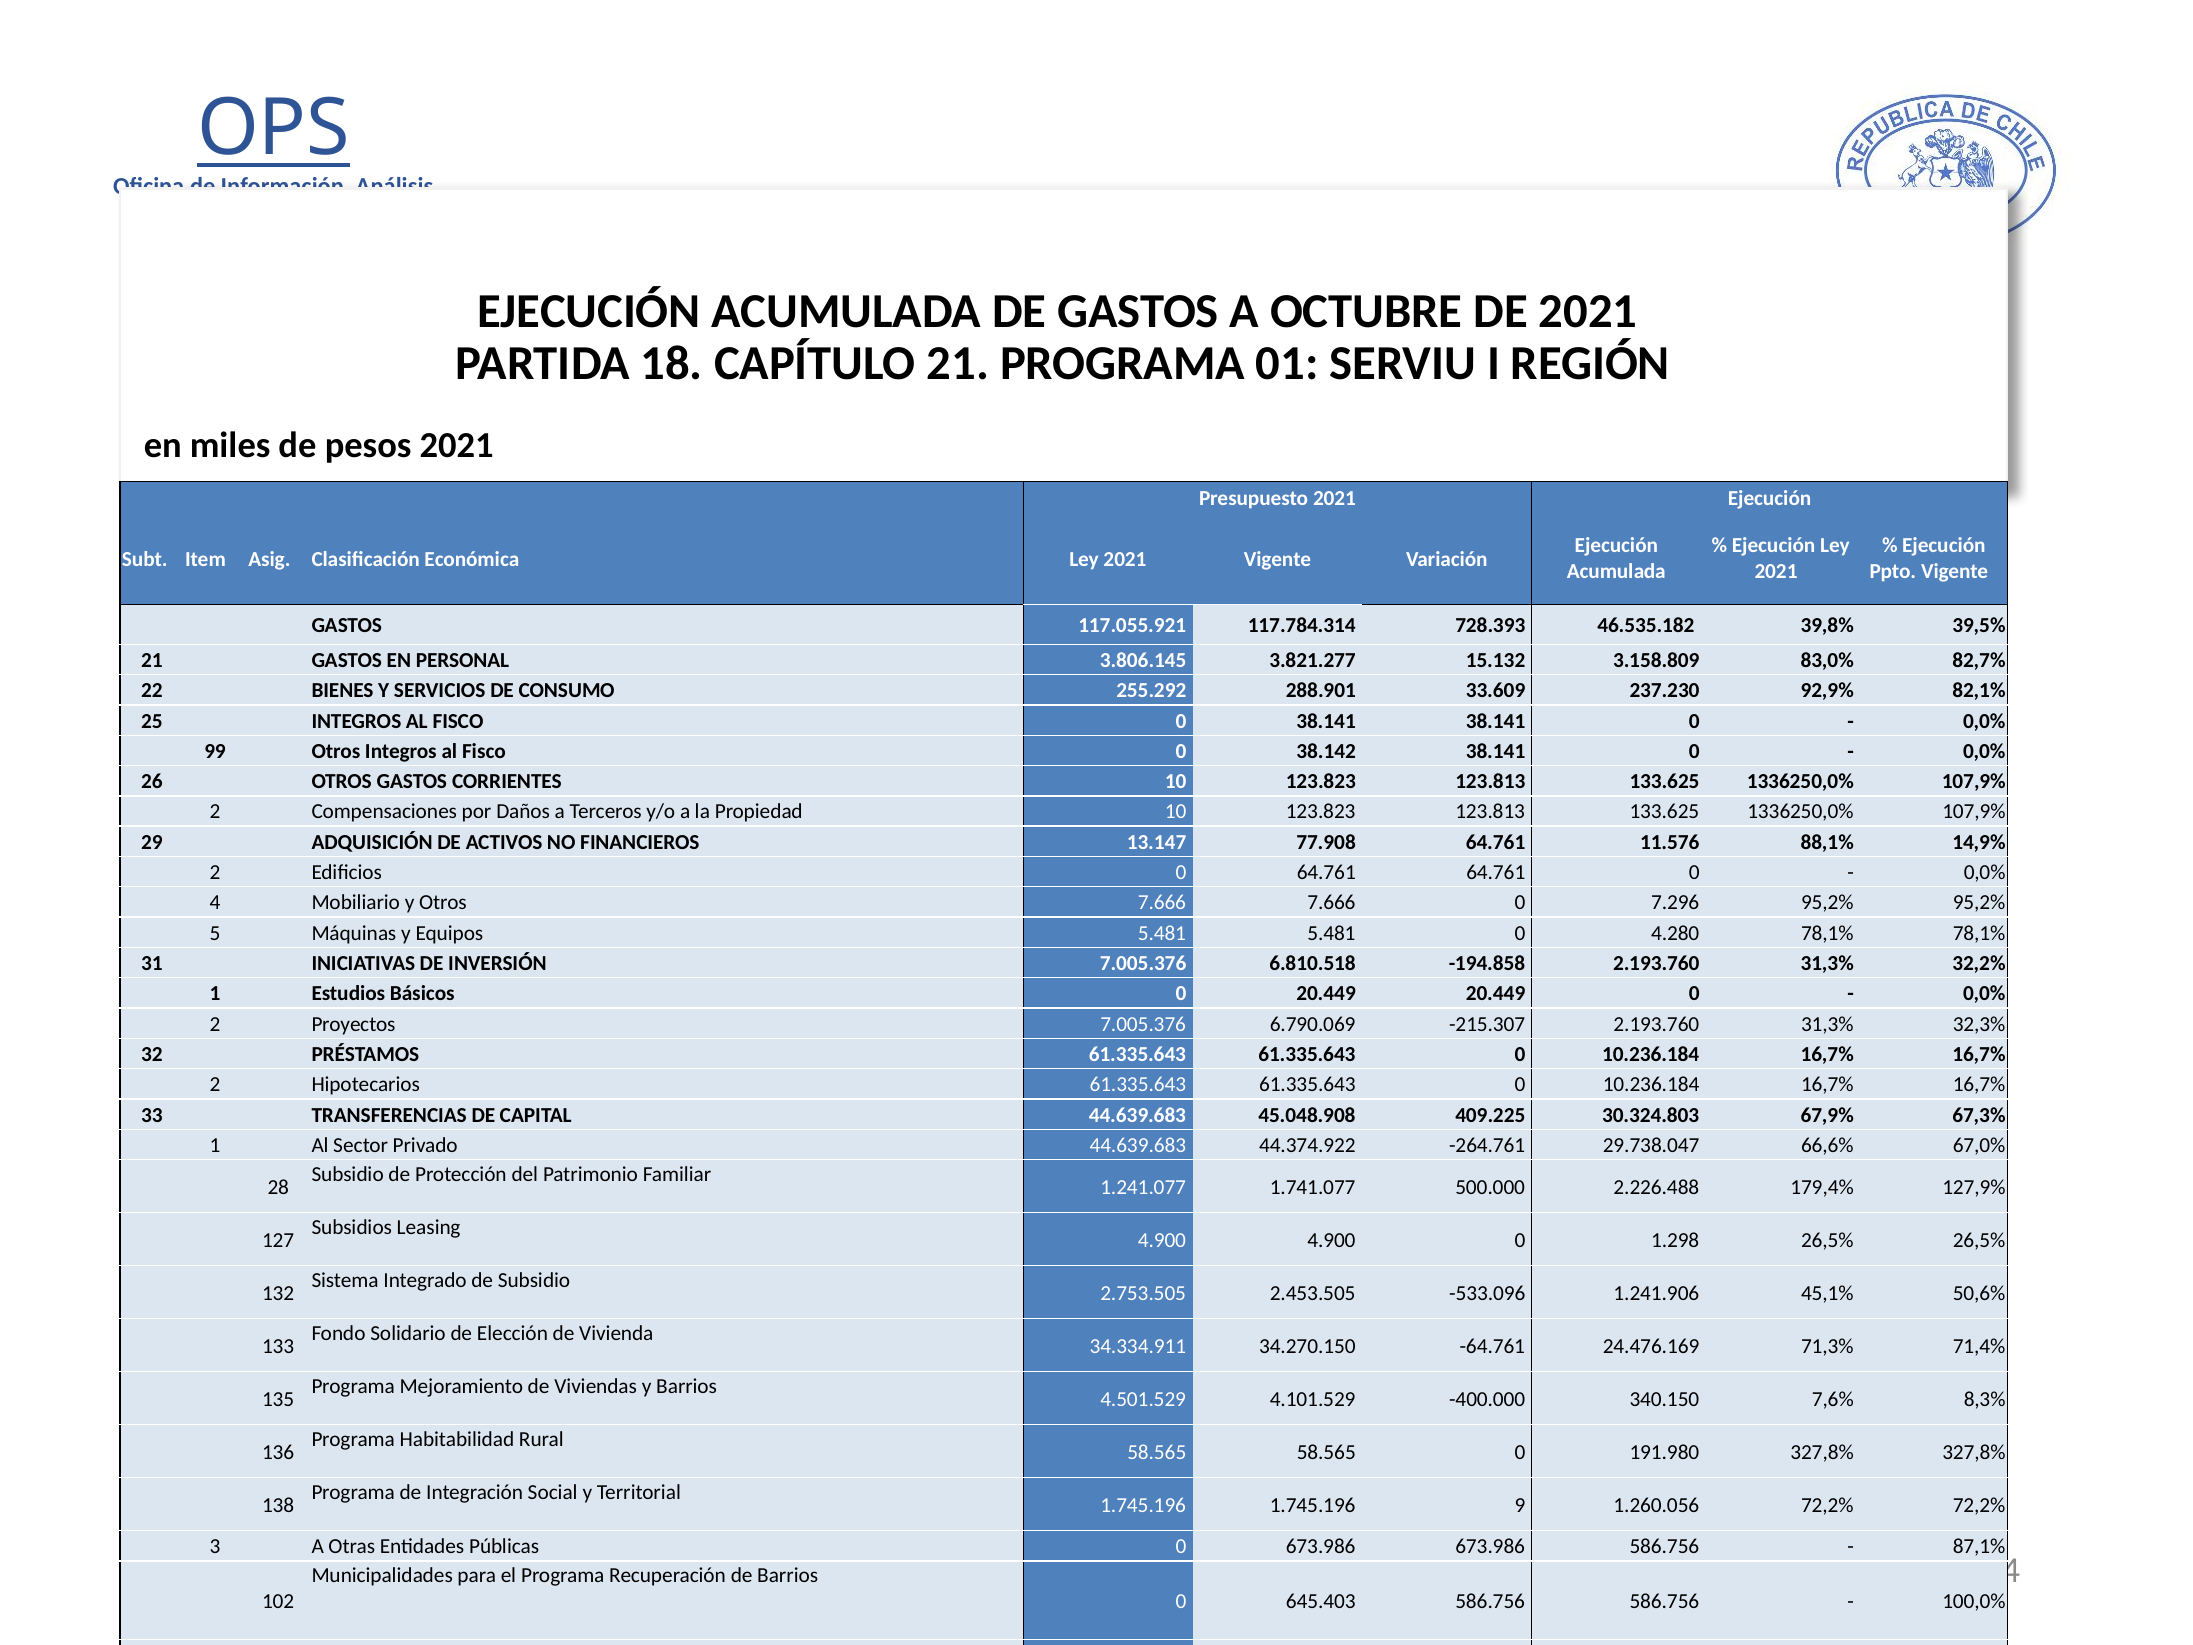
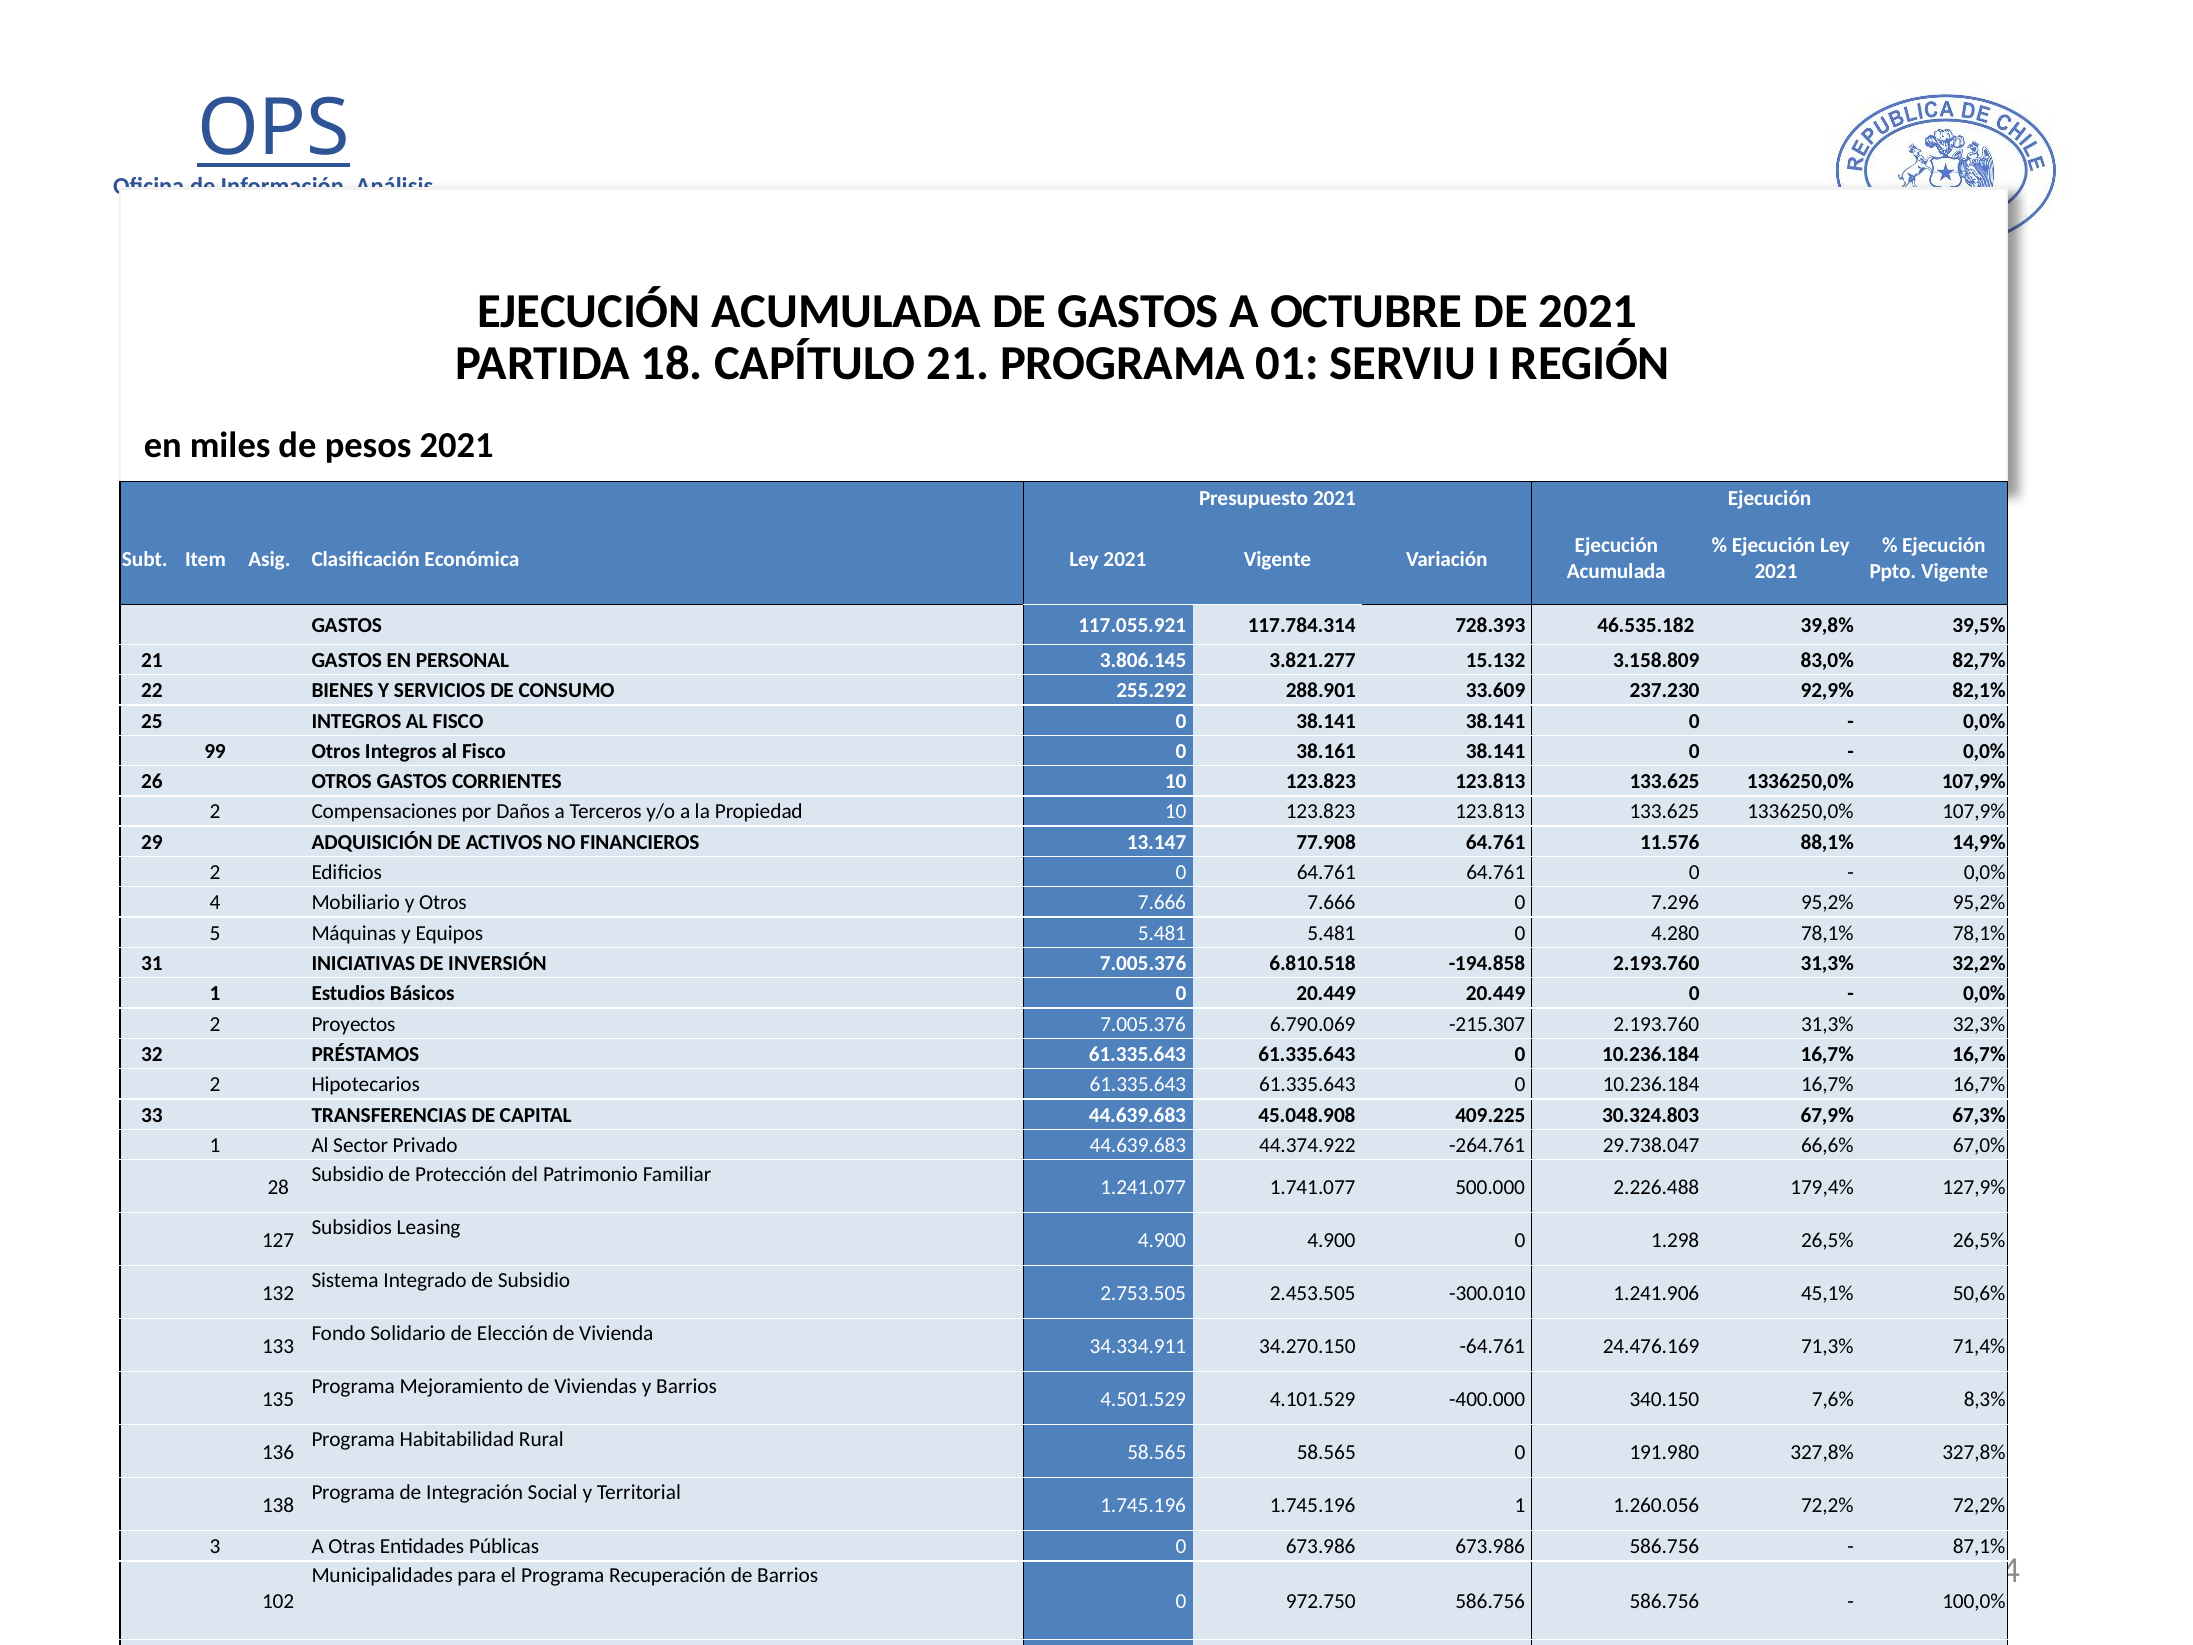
38.142: 38.142 -> 38.161
-533.096: -533.096 -> -300.010
1.745.196 9: 9 -> 1
645.403: 645.403 -> 972.750
